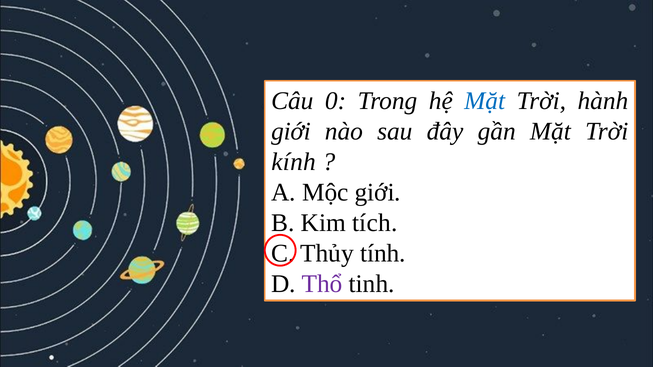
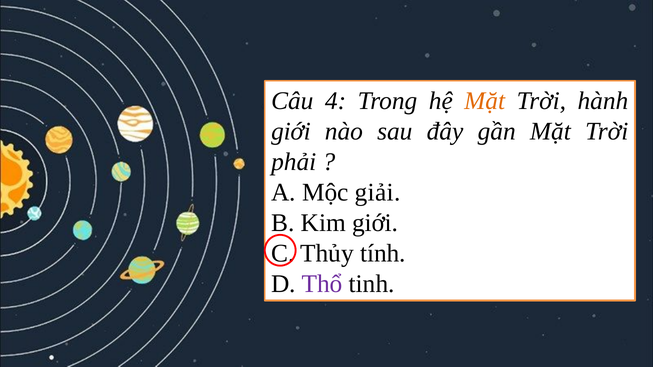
0: 0 -> 4
Mặt at (485, 101) colour: blue -> orange
kính: kính -> phải
Mộc giới: giới -> giải
Kim tích: tích -> giới
